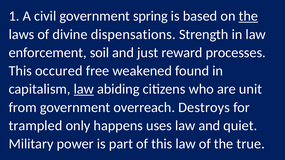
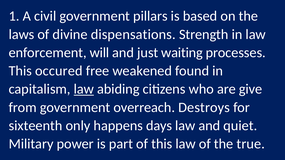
spring: spring -> pillars
the at (248, 16) underline: present -> none
soil: soil -> will
reward: reward -> waiting
unit: unit -> give
trampled: trampled -> sixteenth
uses: uses -> days
